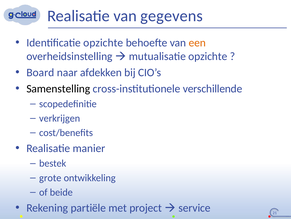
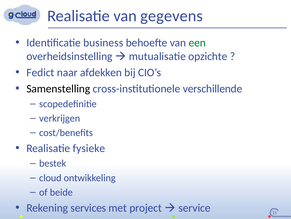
Identificatie opzichte: opzichte -> business
een colour: orange -> green
Board: Board -> Fedict
manier: manier -> fysieke
grote: grote -> cloud
partiële: partiële -> services
